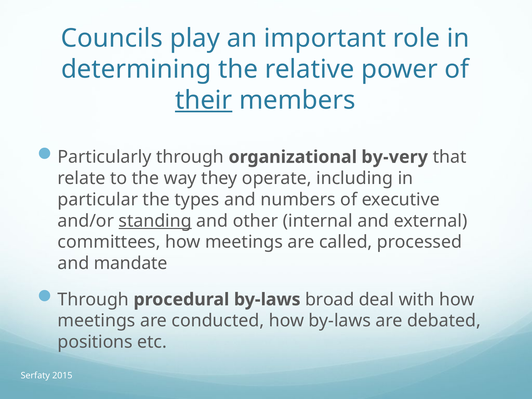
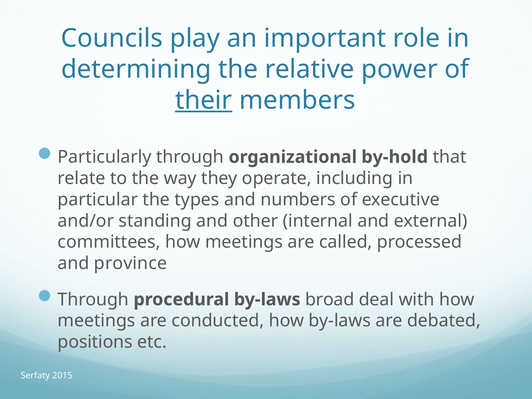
by-very: by-very -> by-hold
standing underline: present -> none
mandate: mandate -> province
